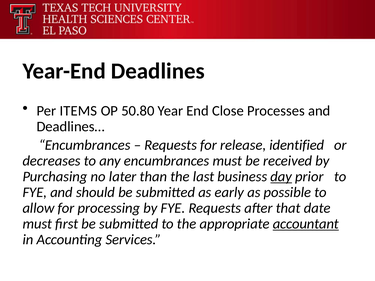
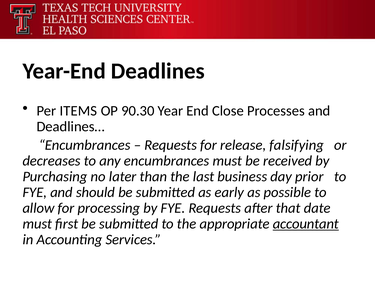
50.80: 50.80 -> 90.30
identified: identified -> falsifying
day underline: present -> none
